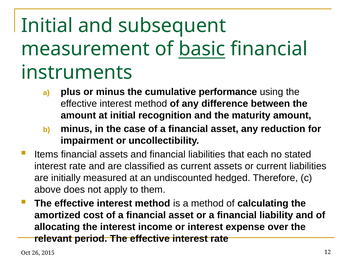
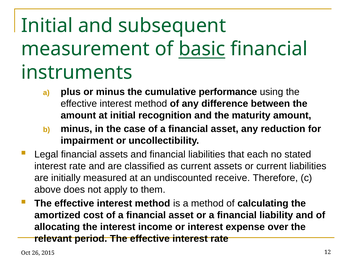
Items: Items -> Legal
hedged: hedged -> receive
